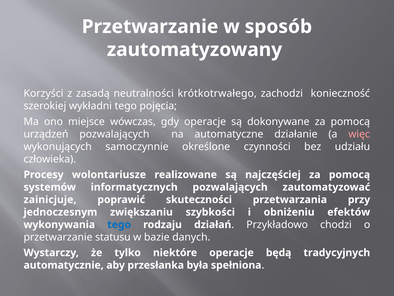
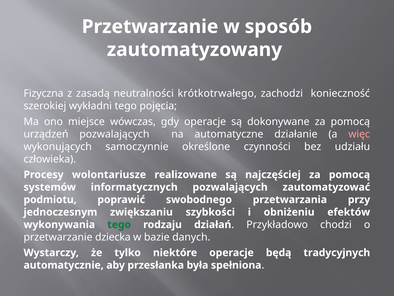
Korzyści: Korzyści -> Fizyczna
zainicjuje: zainicjuje -> podmiotu
skuteczności: skuteczności -> swobodnego
tego at (119, 224) colour: blue -> green
statusu: statusu -> dziecka
